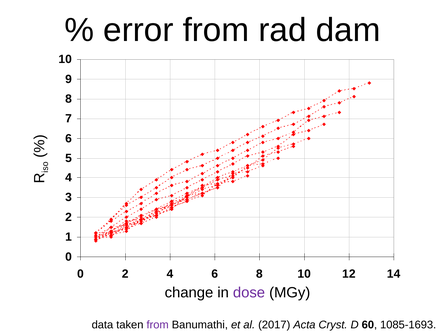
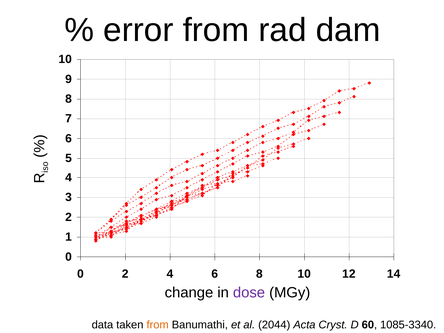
from at (158, 325) colour: purple -> orange
2017: 2017 -> 2044
1085-1693: 1085-1693 -> 1085-3340
